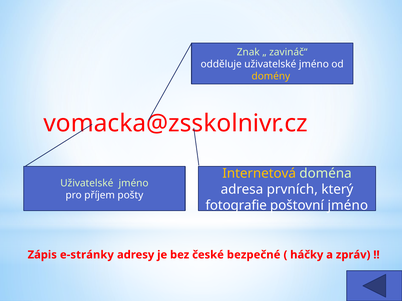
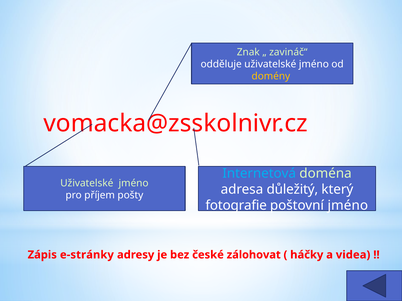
Internetová colour: yellow -> light blue
prvních: prvních -> důležitý
bezpečné: bezpečné -> zálohovat
zpráv: zpráv -> videa
